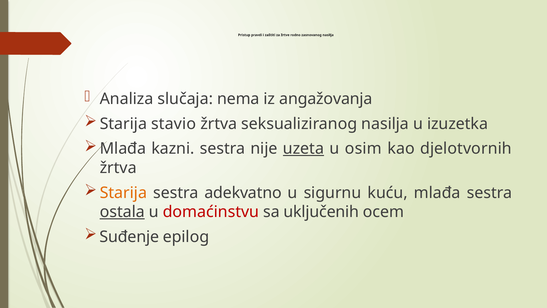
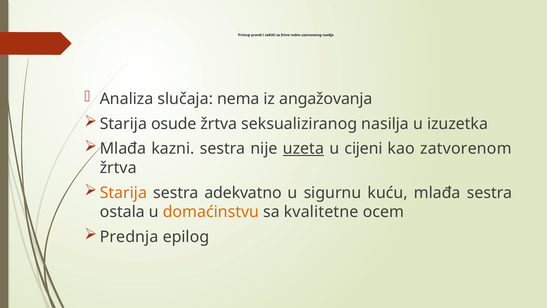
stavio: stavio -> osude
osim: osim -> cijeni
djelotvornih: djelotvornih -> zatvorenom
ostala underline: present -> none
domaćinstvu colour: red -> orange
uključenih: uključenih -> kvalitetne
Suđenje: Suđenje -> Prednja
